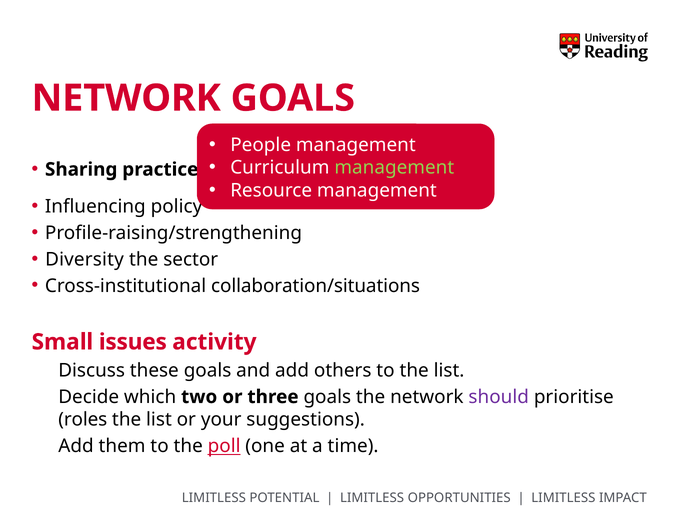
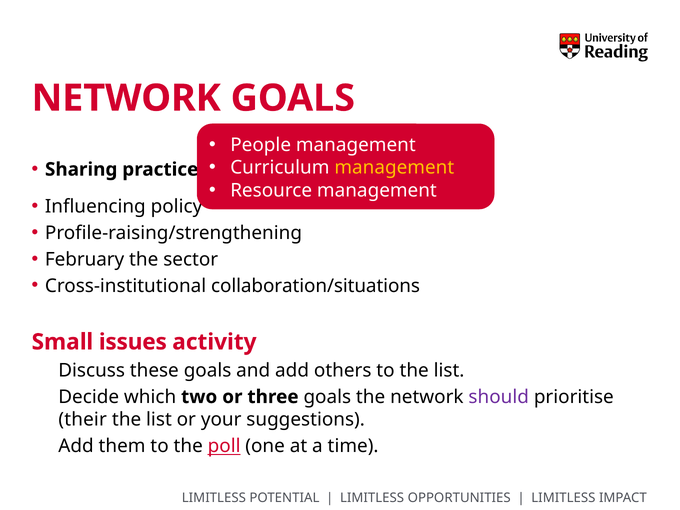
management at (394, 168) colour: light green -> yellow
Diversity: Diversity -> February
roles: roles -> their
